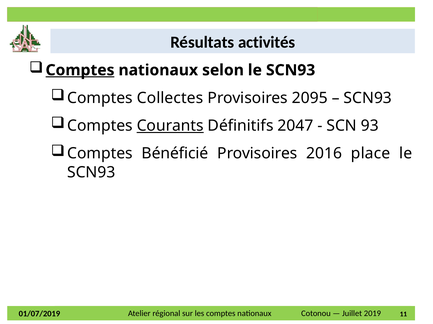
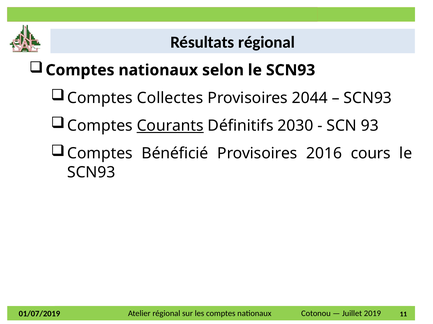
Résultats activités: activités -> régional
Comptes at (80, 70) underline: present -> none
2095: 2095 -> 2044
2047: 2047 -> 2030
place: place -> cours
